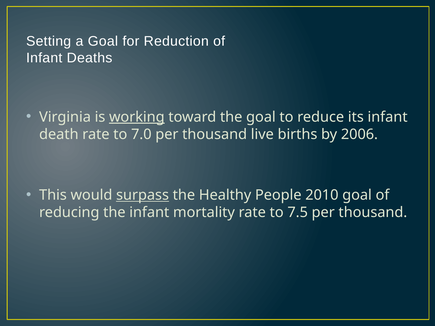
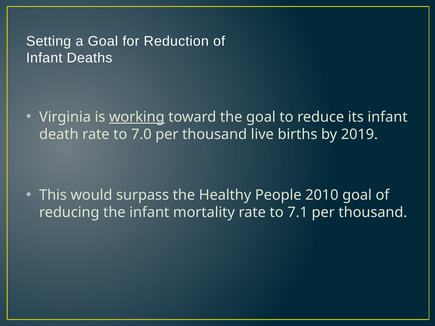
2006: 2006 -> 2019
surpass underline: present -> none
7.5: 7.5 -> 7.1
